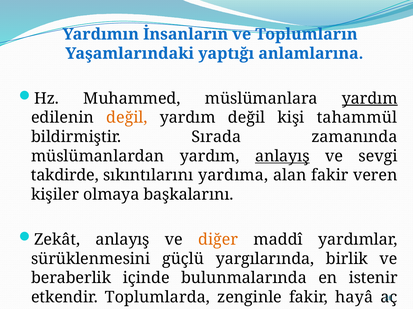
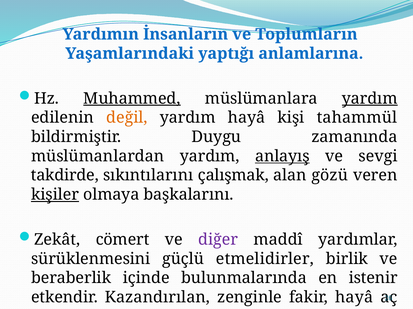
Muhammed underline: none -> present
yardım değil: değil -> hayâ
Sırada: Sırada -> Duygu
yardıma: yardıma -> çalışmak
alan fakir: fakir -> gözü
kişiler underline: none -> present
Zekât anlayış: anlayış -> cömert
diğer colour: orange -> purple
yargılarında: yargılarında -> etmelidirler
Toplumlarda: Toplumlarda -> Kazandırılan
